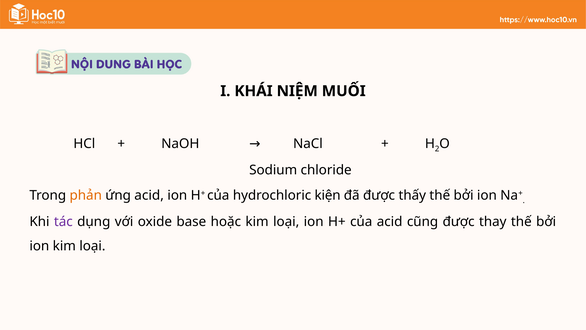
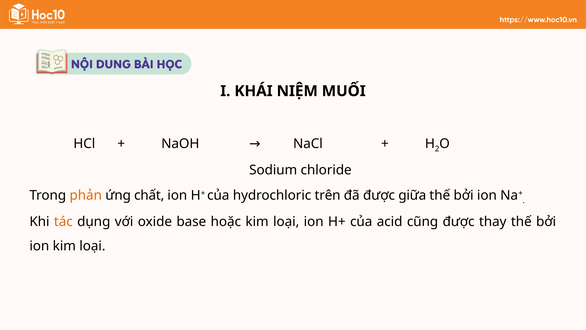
ứng acid: acid -> chất
kiện: kiện -> trên
thấy: thấy -> giữa
tác colour: purple -> orange
